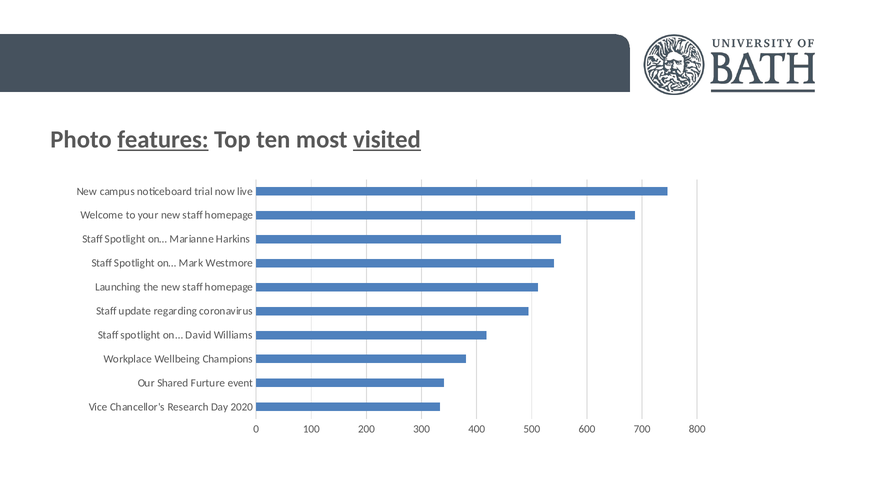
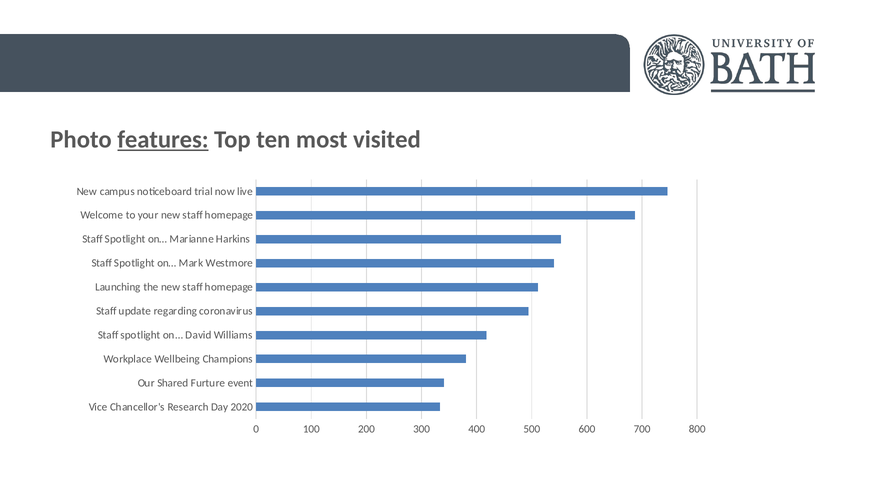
visited underline: present -> none
